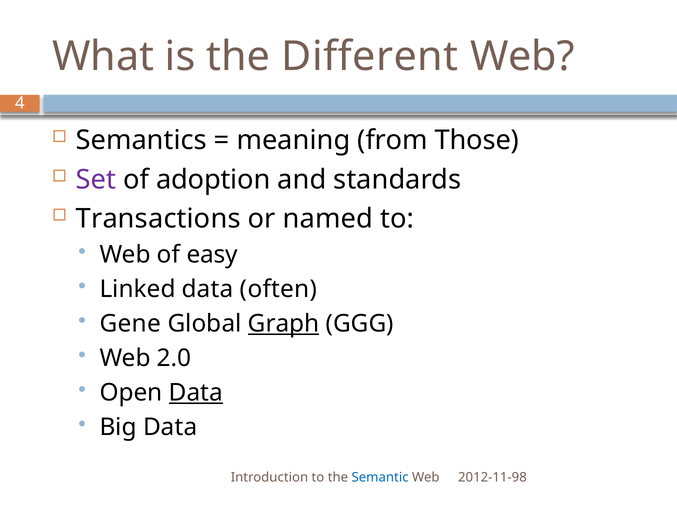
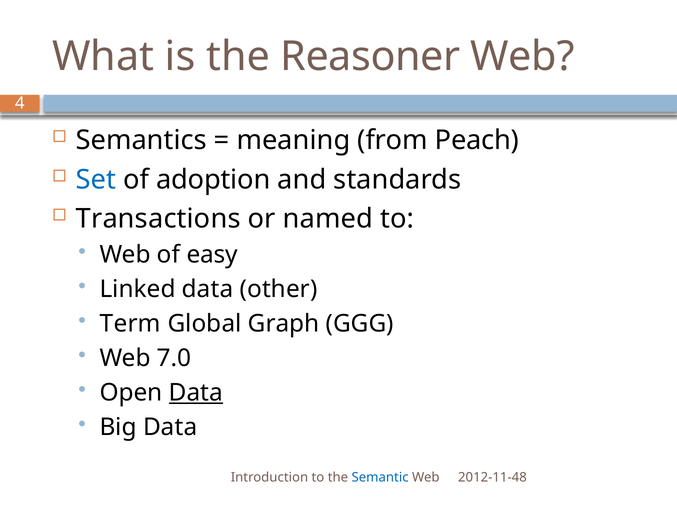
Different: Different -> Reasoner
Those: Those -> Peach
Set colour: purple -> blue
often: often -> other
Gene: Gene -> Term
Graph underline: present -> none
2.0: 2.0 -> 7.0
2012-11-98: 2012-11-98 -> 2012-11-48
